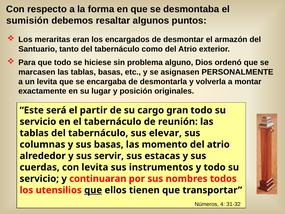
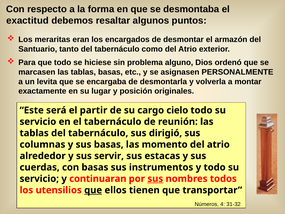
sumisión: sumisión -> exactitud
gran: gran -> cielo
elevar: elevar -> dirigió
con levita: levita -> basas
sus at (155, 179) underline: none -> present
